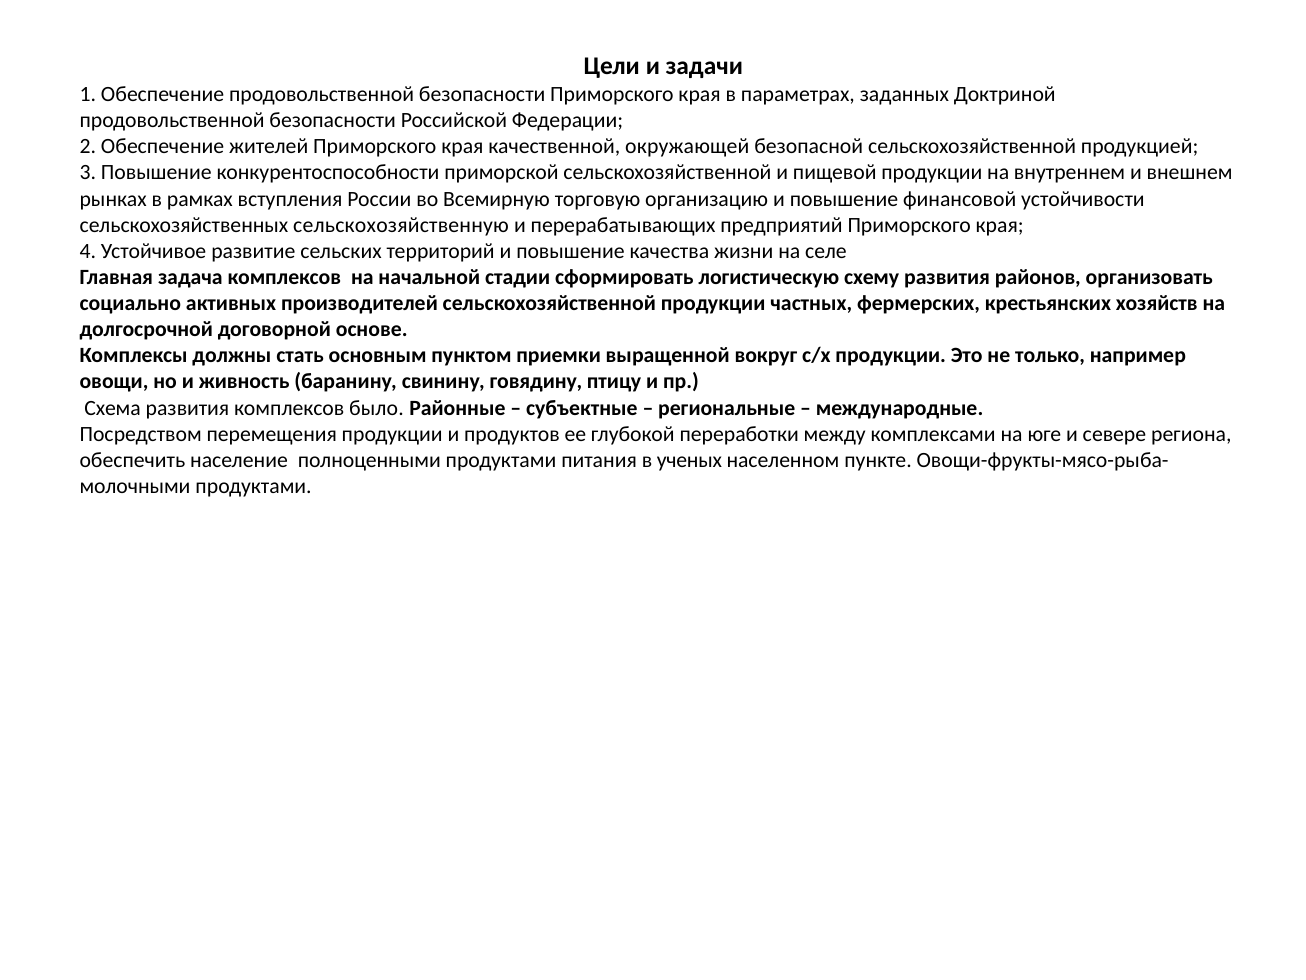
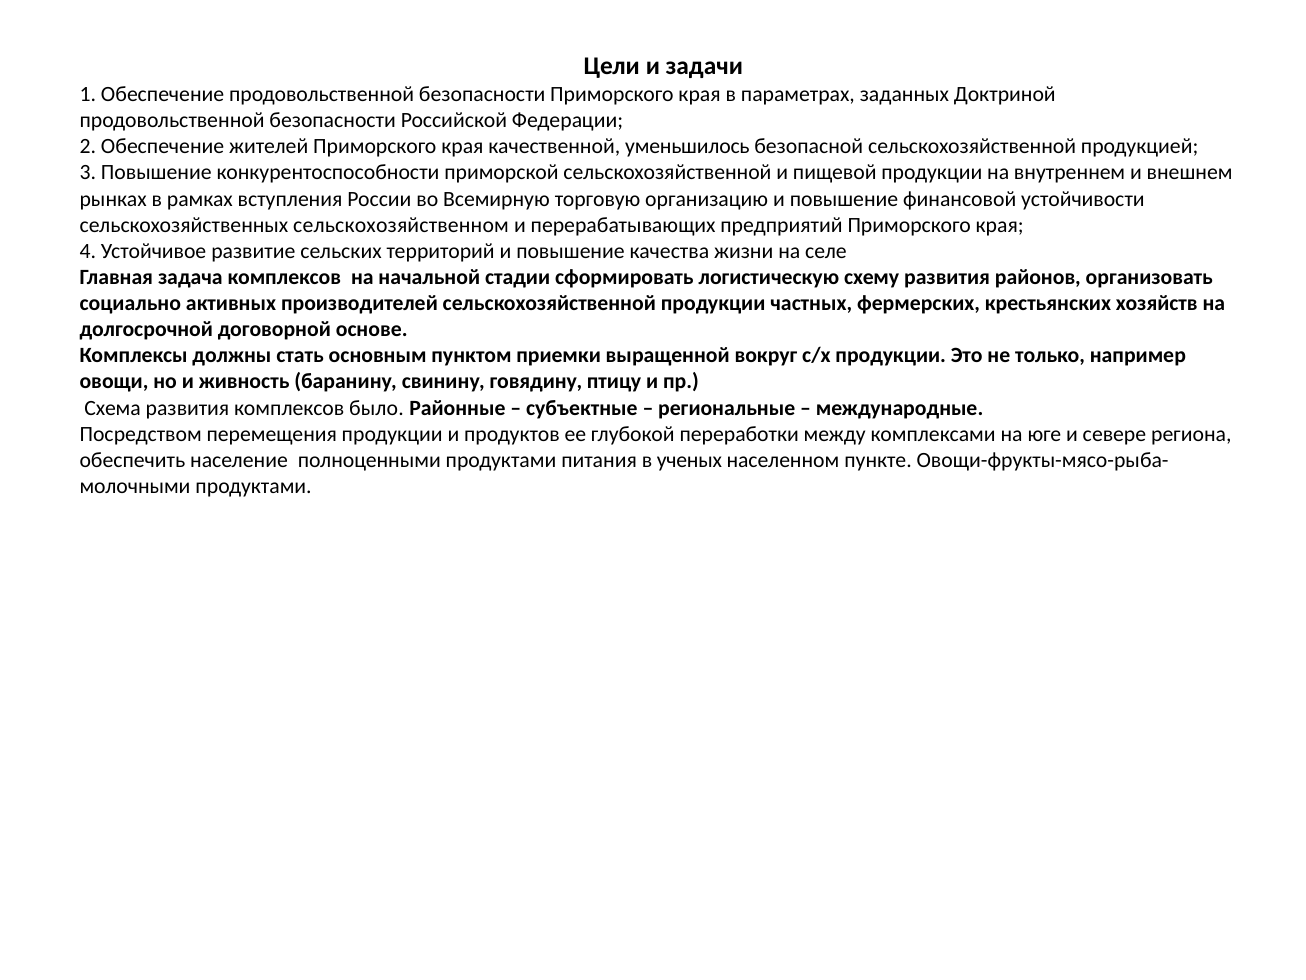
окружающей: окружающей -> уменьшилось
сельскохозяйственную: сельскохозяйственную -> сельскохозяйственном
